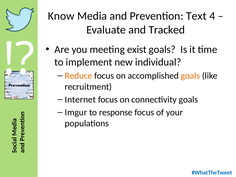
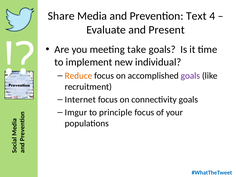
Know: Know -> Share
Tracked: Tracked -> Present
exist: exist -> take
goals at (190, 76) colour: orange -> purple
response: response -> principle
